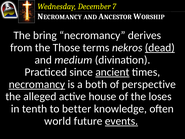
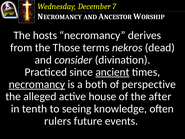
bring: bring -> hosts
dead underline: present -> none
medium: medium -> consider
loses: loses -> after
better: better -> seeing
world: world -> rulers
events underline: present -> none
